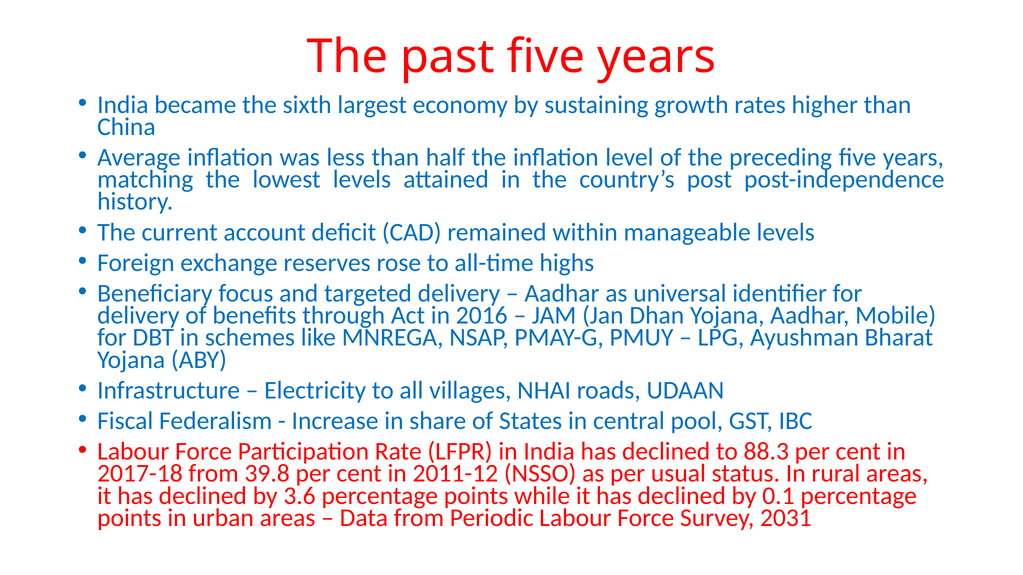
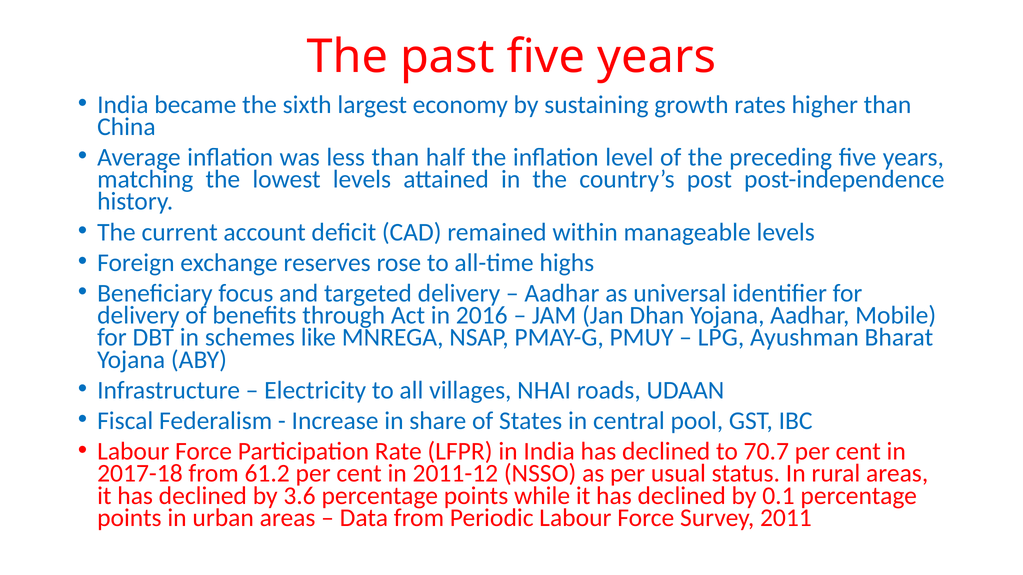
88.3: 88.3 -> 70.7
39.8: 39.8 -> 61.2
2031: 2031 -> 2011
